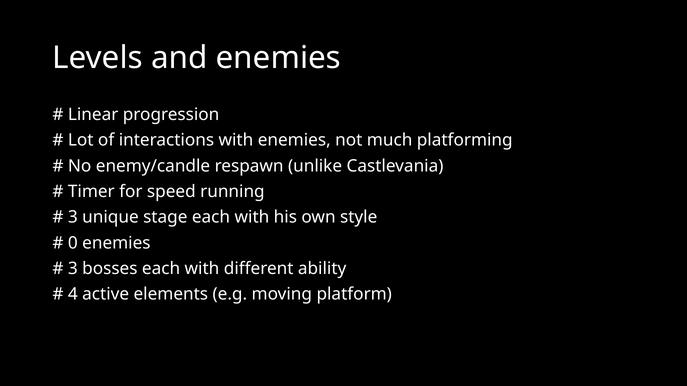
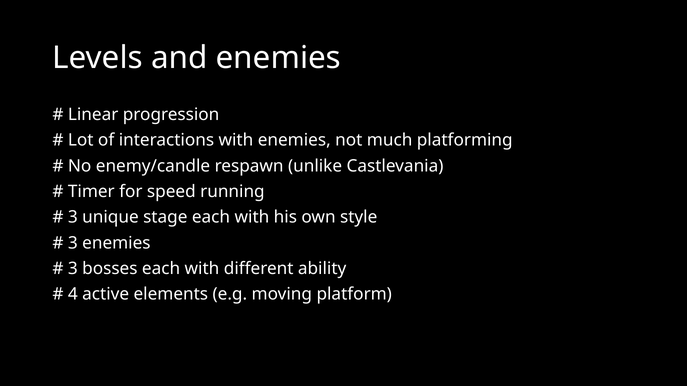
0 at (73, 243): 0 -> 3
